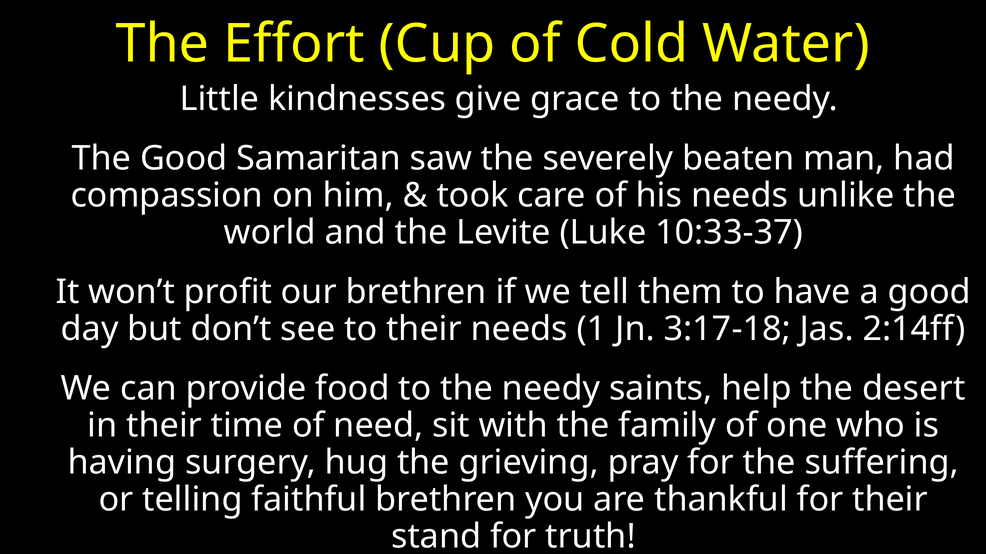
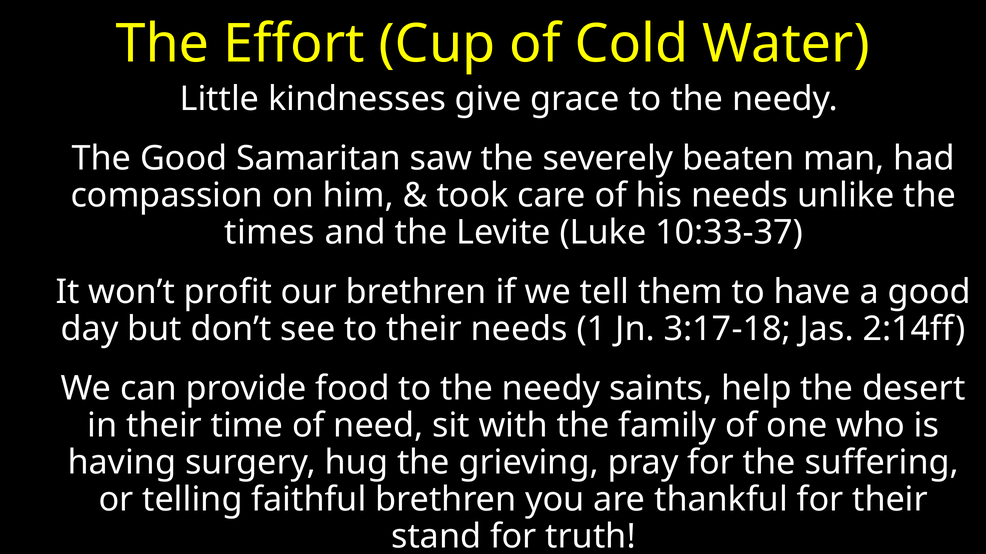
world: world -> times
